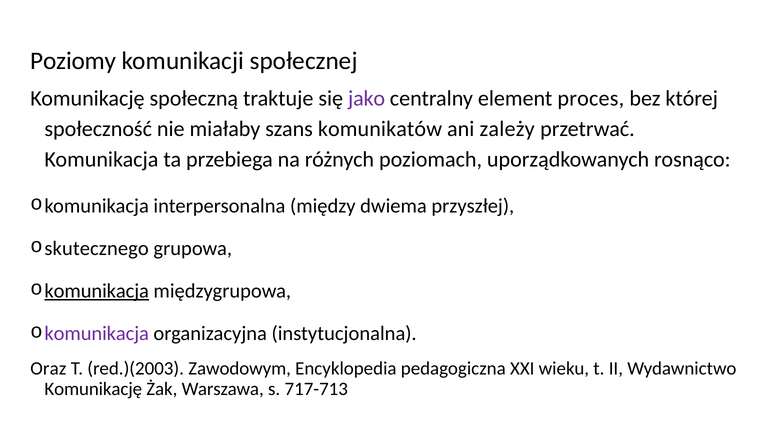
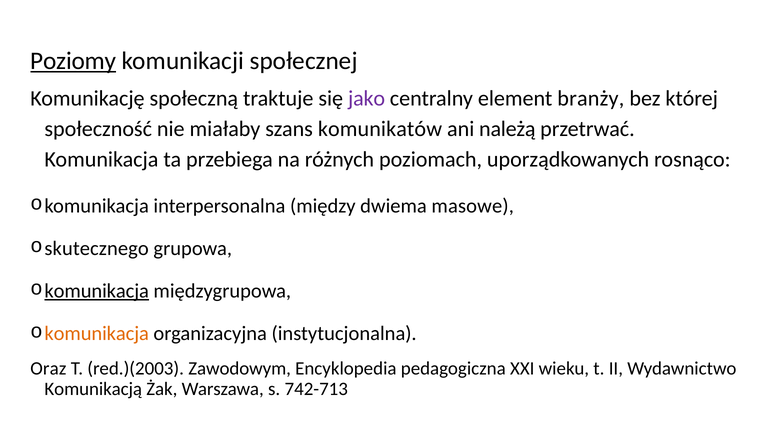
Poziomy underline: none -> present
proces: proces -> branży
zależy: zależy -> należą
przyszłej: przyszłej -> masowe
komunikacja at (97, 334) colour: purple -> orange
Komunikację at (93, 389): Komunikację -> Komunikacją
717-713: 717-713 -> 742-713
